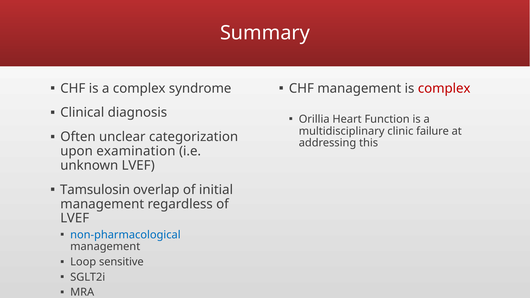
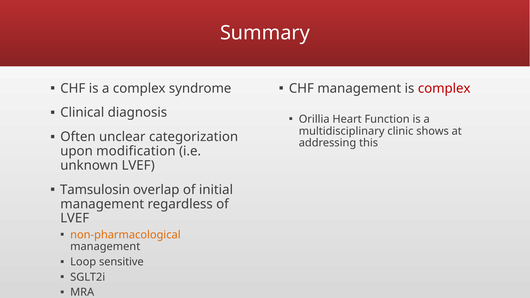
failure: failure -> shows
examination: examination -> modification
non-pharmacological colour: blue -> orange
